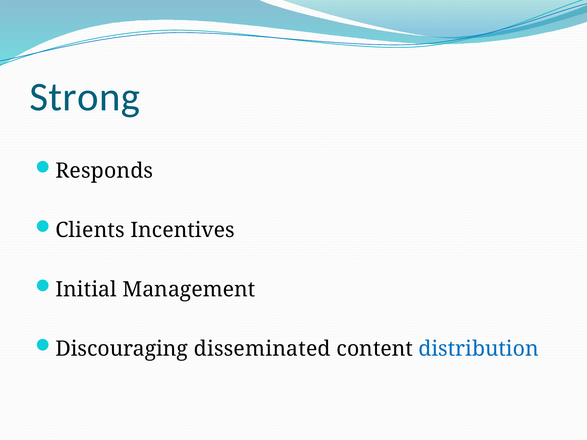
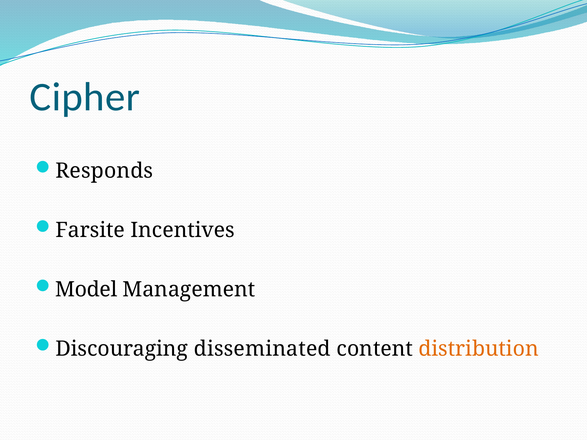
Strong: Strong -> Cipher
Clients: Clients -> Farsite
Initial: Initial -> Model
distribution colour: blue -> orange
